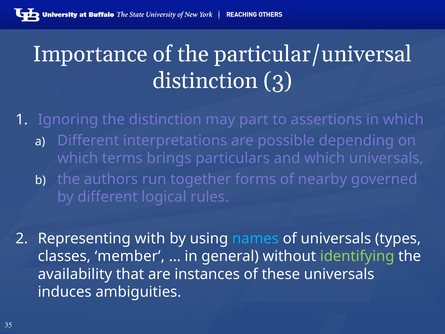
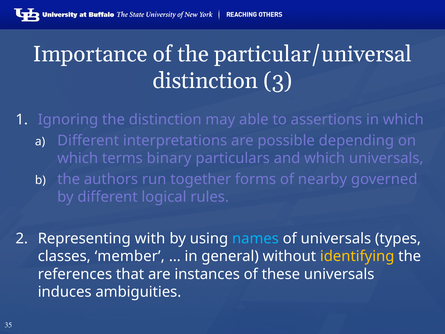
part: part -> able
brings: brings -> binary
identifying colour: light green -> yellow
availability: availability -> references
